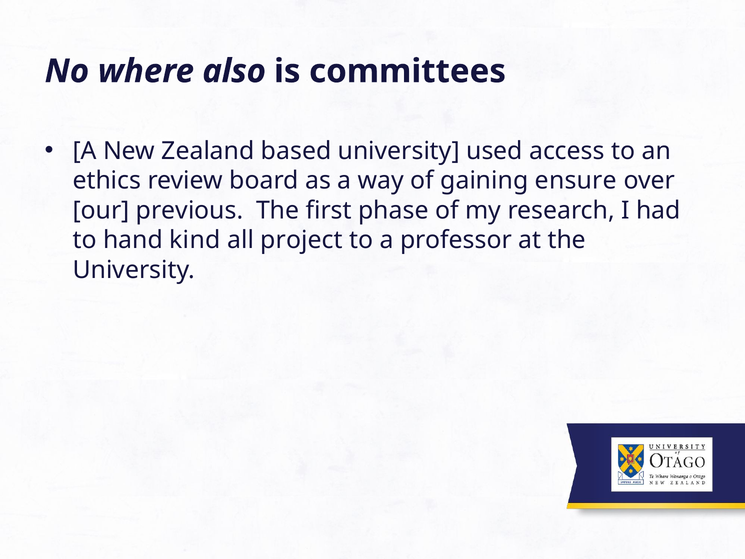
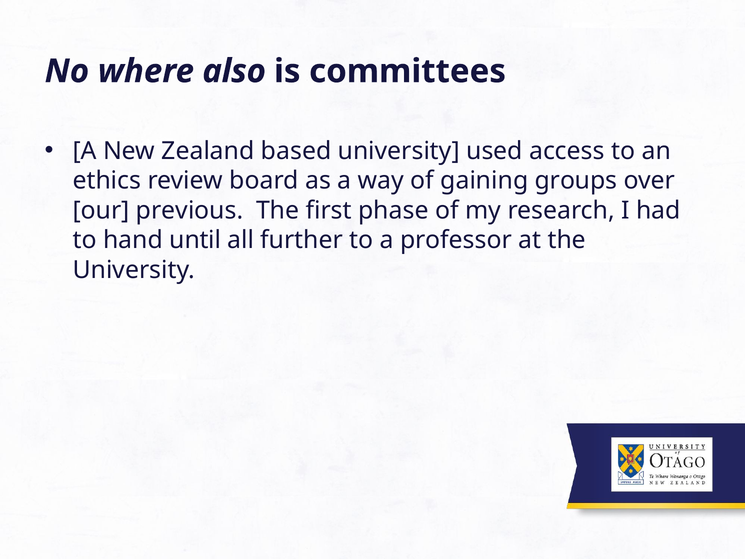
ensure: ensure -> groups
kind: kind -> until
project: project -> further
